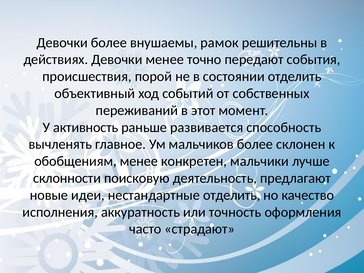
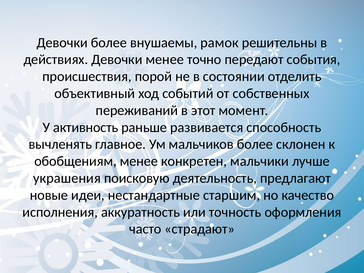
склонности: склонности -> украшения
нестандартные отделить: отделить -> старшим
